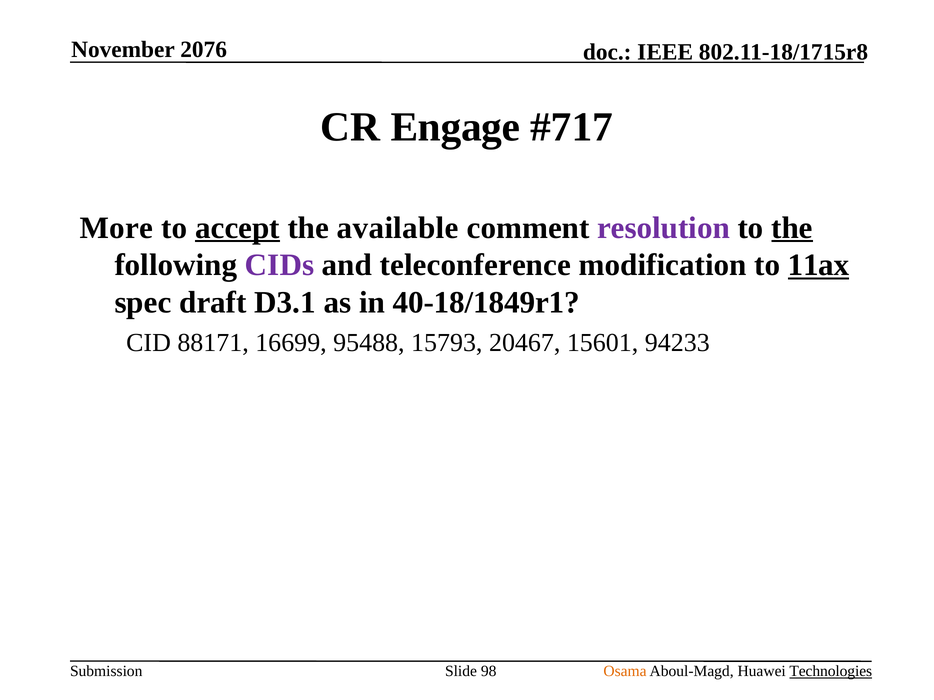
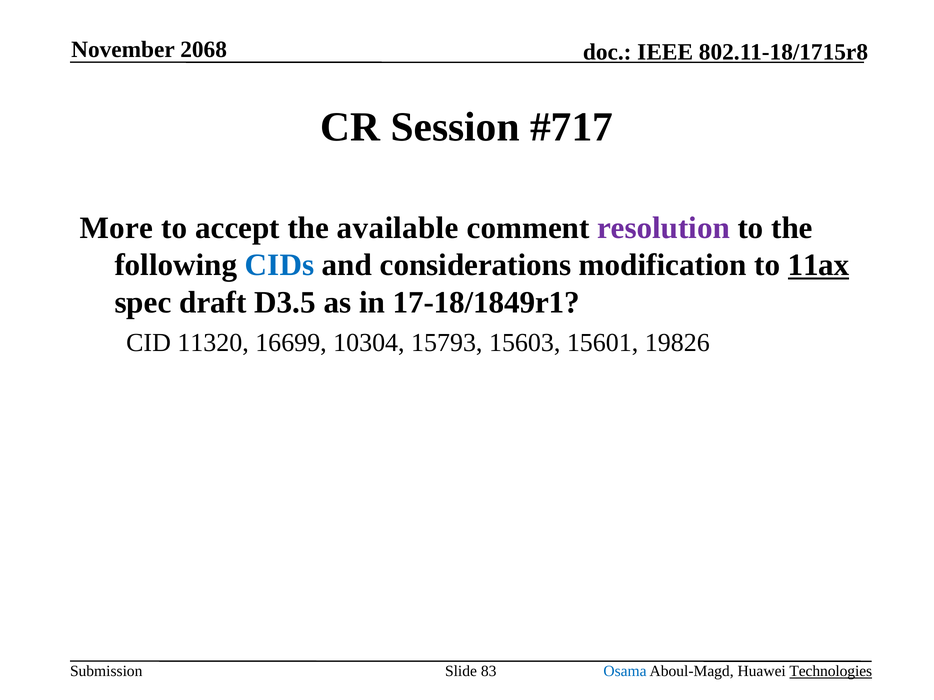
2076: 2076 -> 2068
Engage: Engage -> Session
accept underline: present -> none
the at (792, 228) underline: present -> none
CIDs colour: purple -> blue
teleconference: teleconference -> considerations
D3.1: D3.1 -> D3.5
40-18/1849r1: 40-18/1849r1 -> 17-18/1849r1
88171: 88171 -> 11320
95488: 95488 -> 10304
20467: 20467 -> 15603
94233: 94233 -> 19826
98: 98 -> 83
Osama colour: orange -> blue
